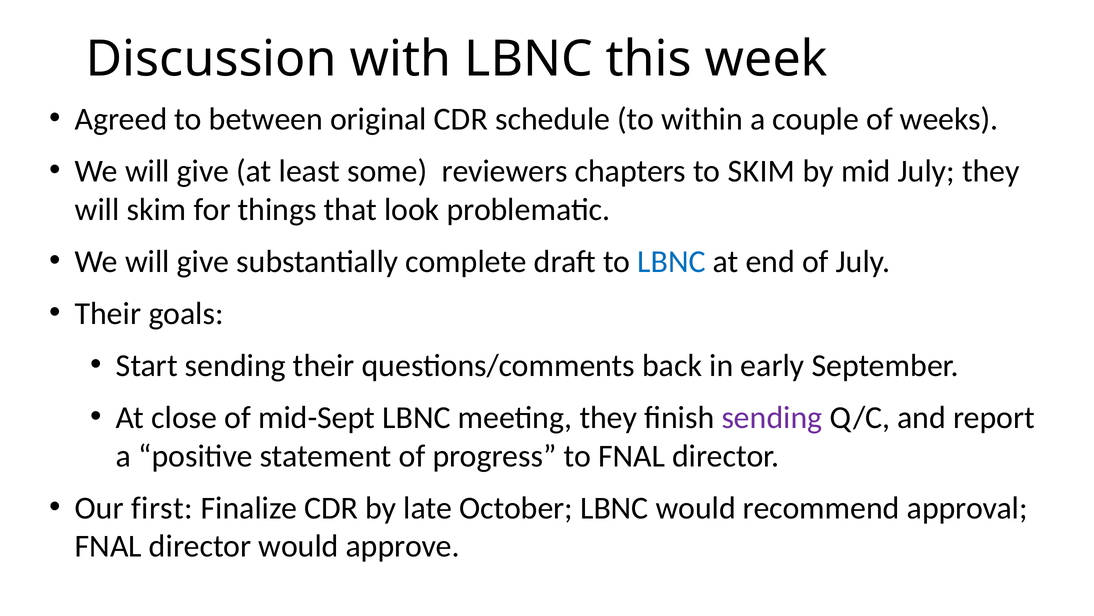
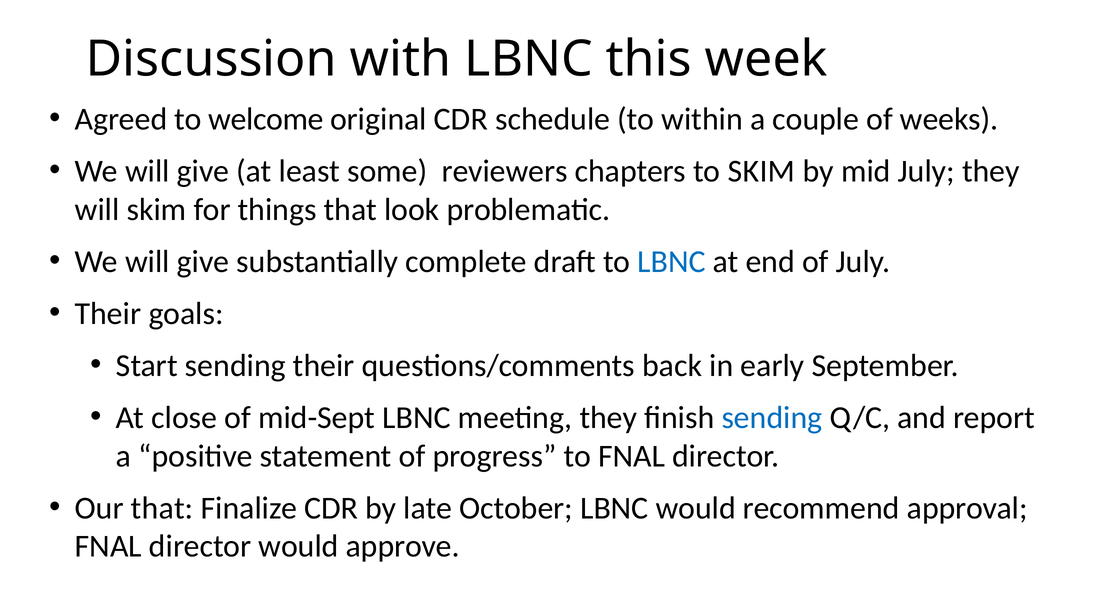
between: between -> welcome
sending at (772, 417) colour: purple -> blue
Our first: first -> that
